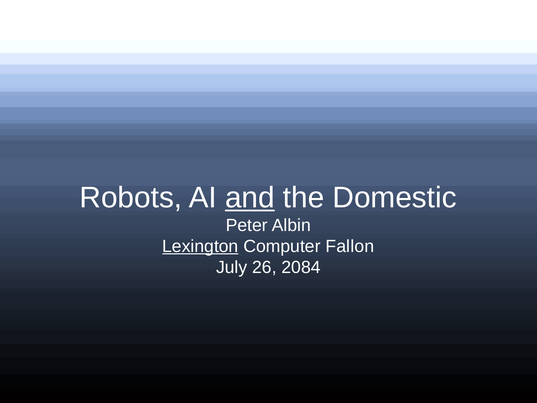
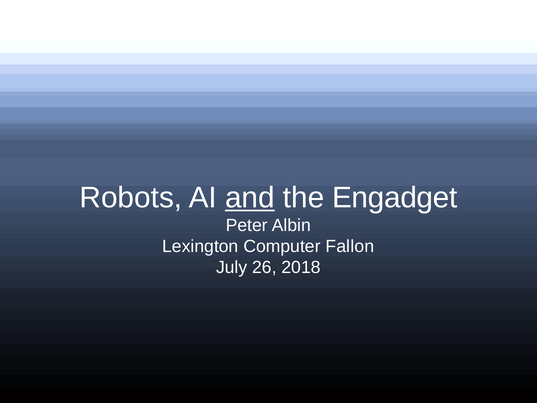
Domestic: Domestic -> Engadget
Lexington underline: present -> none
2084: 2084 -> 2018
